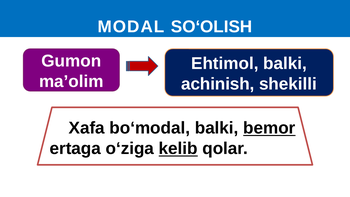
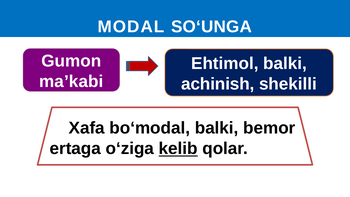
SO‘OLISH: SO‘OLISH -> SO‘UNGA
ma’olim: ma’olim -> ma’kabi
bemor underline: present -> none
